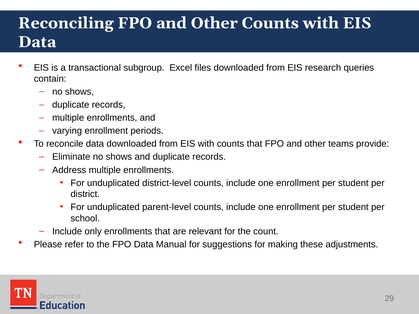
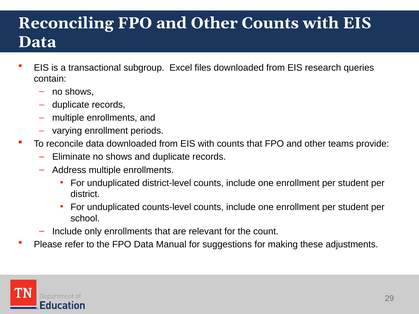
parent-level: parent-level -> counts-level
